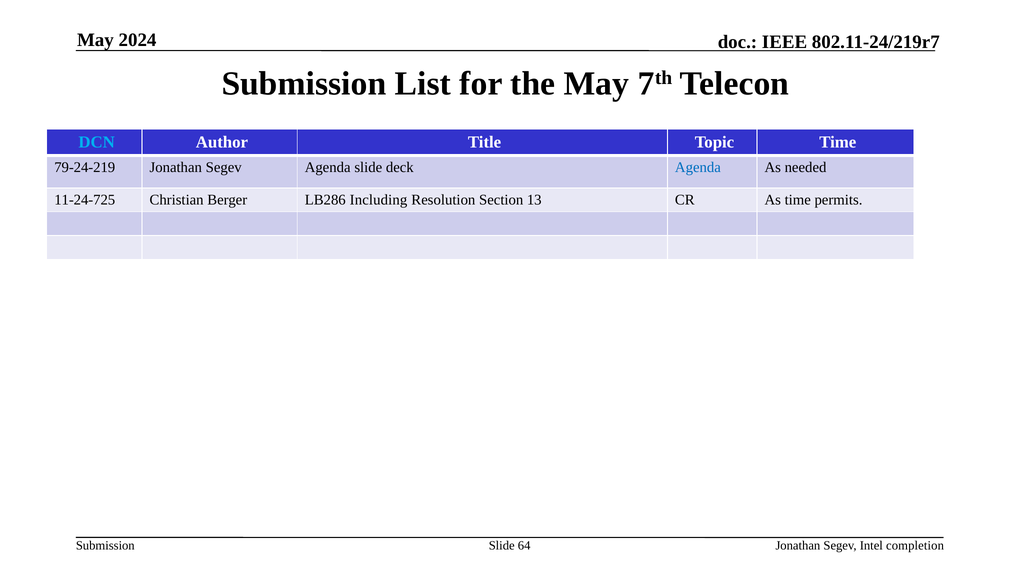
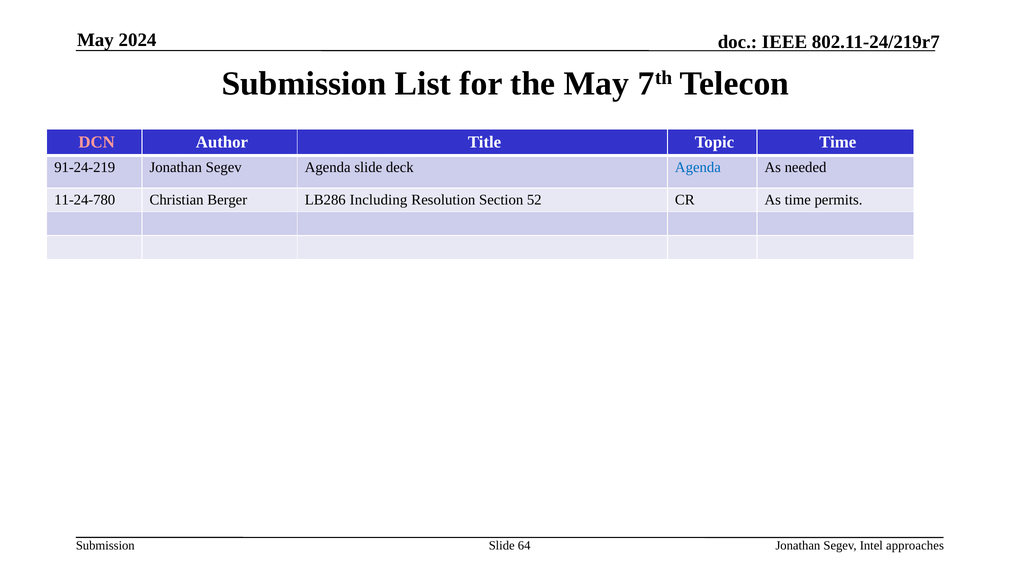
DCN colour: light blue -> pink
79-24-219: 79-24-219 -> 91-24-219
11-24-725: 11-24-725 -> 11-24-780
13: 13 -> 52
completion: completion -> approaches
